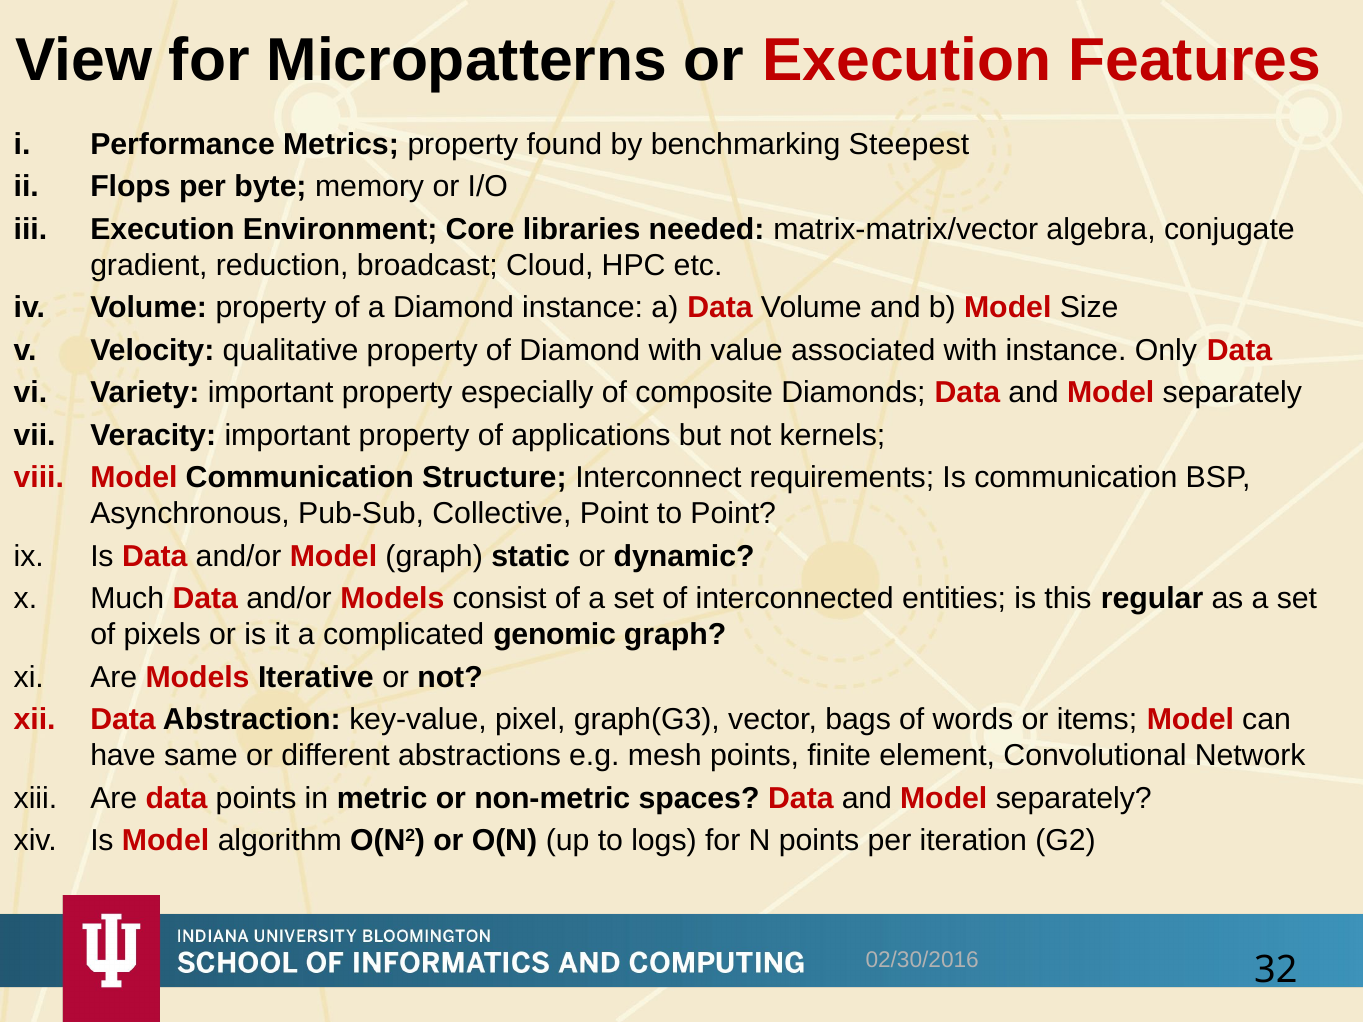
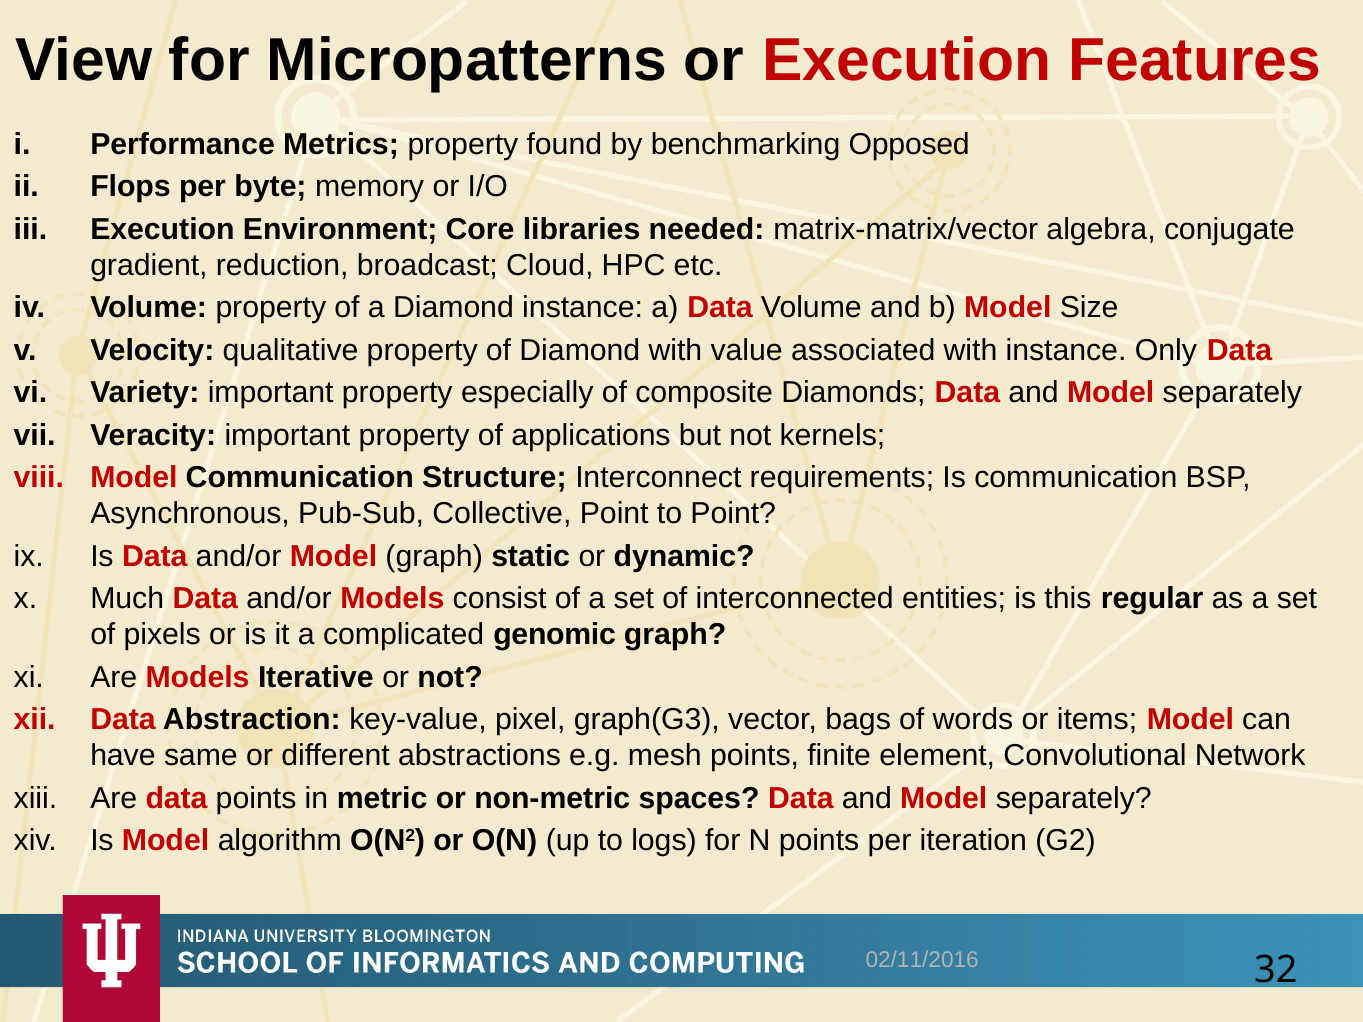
Steepest: Steepest -> Opposed
02/30/2016: 02/30/2016 -> 02/11/2016
